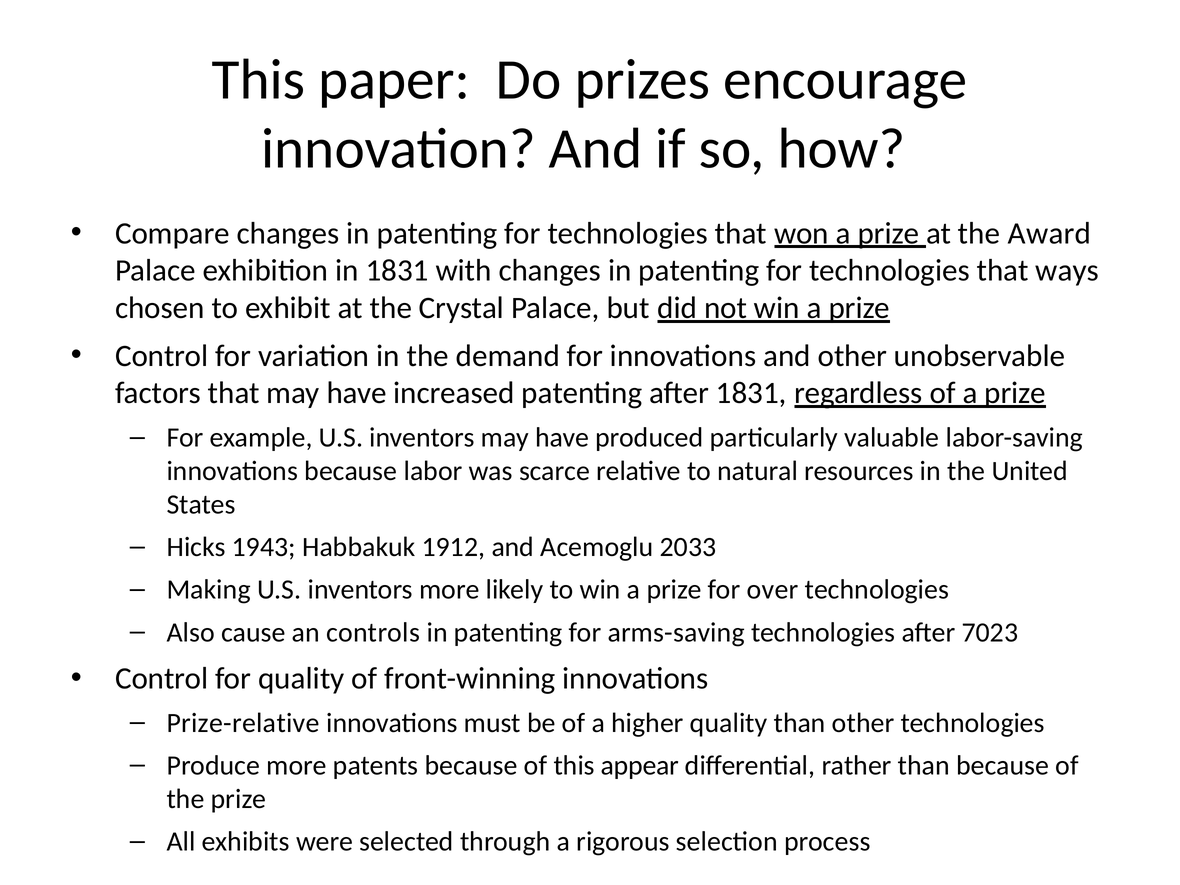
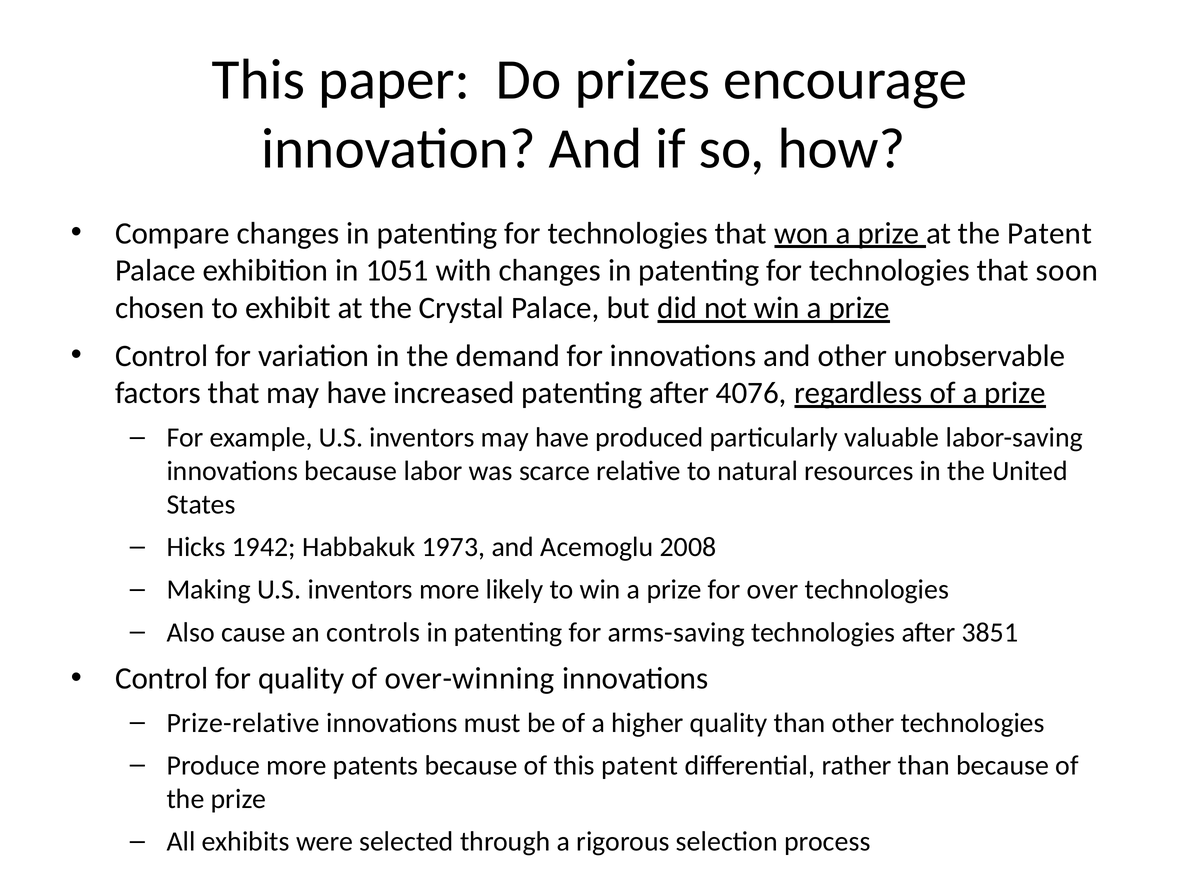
the Award: Award -> Patent
in 1831: 1831 -> 1051
ways: ways -> soon
after 1831: 1831 -> 4076
1943: 1943 -> 1942
1912: 1912 -> 1973
2033: 2033 -> 2008
7023: 7023 -> 3851
front-winning: front-winning -> over-winning
this appear: appear -> patent
